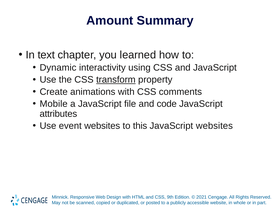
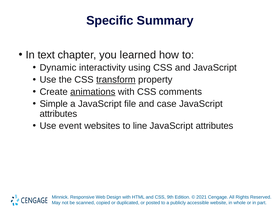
Amount: Amount -> Specific
animations underline: none -> present
Mobile: Mobile -> Simple
code: code -> case
this: this -> line
websites at (214, 126): websites -> attributes
